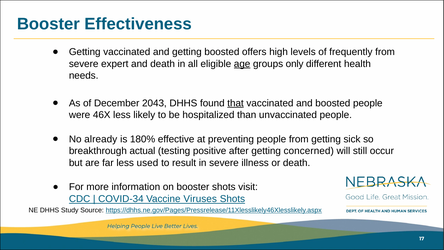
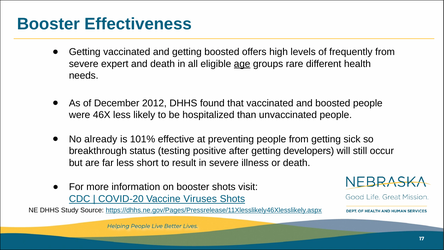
only: only -> rare
2043: 2043 -> 2012
that underline: present -> none
180%: 180% -> 101%
actual: actual -> status
concerned: concerned -> developers
used: used -> short
COVID-34: COVID-34 -> COVID-20
